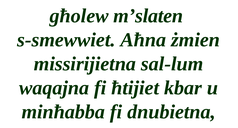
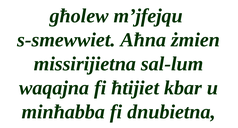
m’slaten: m’slaten -> m’jfejqu
